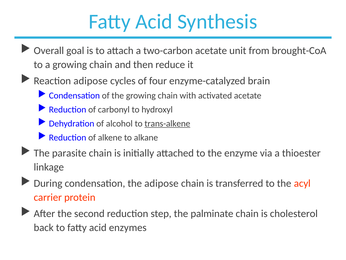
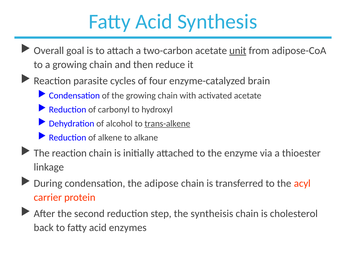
unit underline: none -> present
brought-CoA: brought-CoA -> adipose-CoA
Reaction adipose: adipose -> parasite
The parasite: parasite -> reaction
palminate: palminate -> syntheisis
